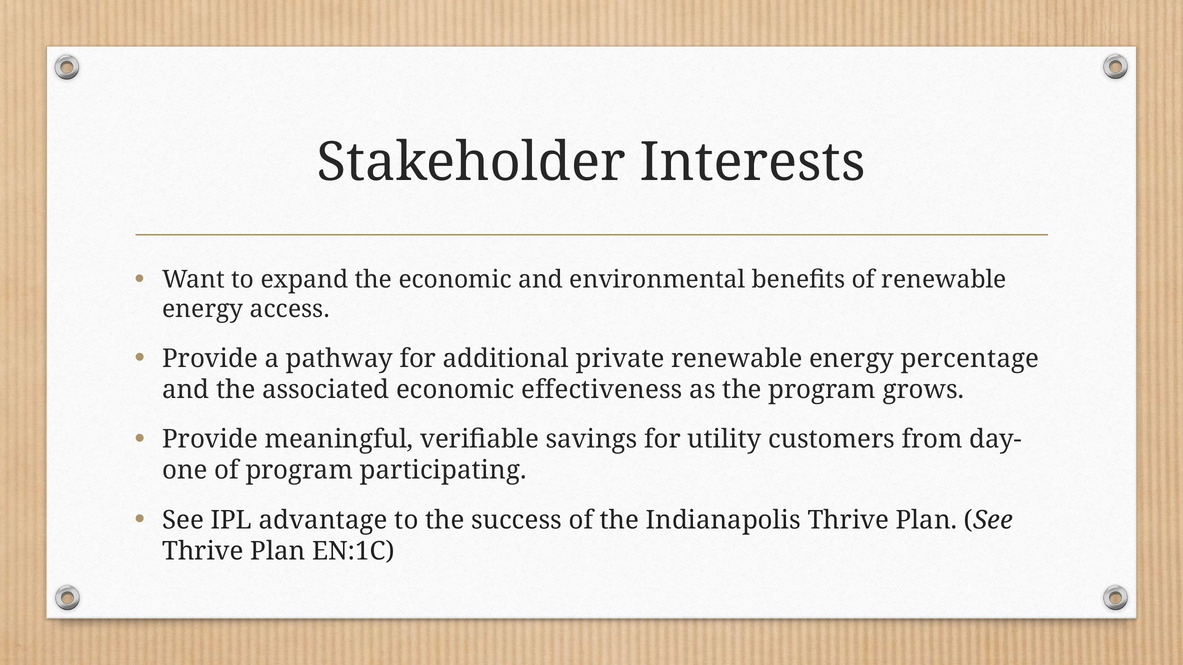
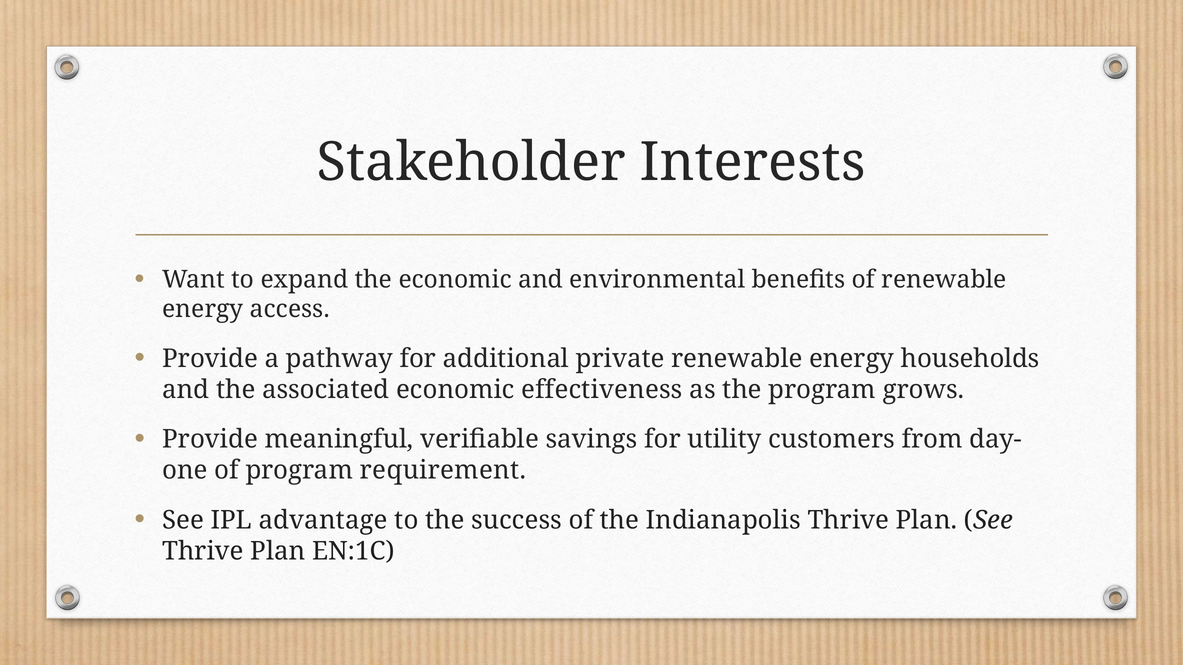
percentage: percentage -> households
participating: participating -> requirement
